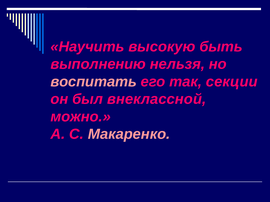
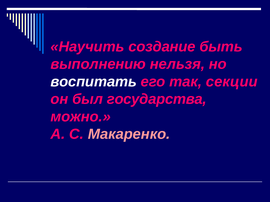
высокую: высокую -> создание
воспитать colour: pink -> white
внеклассной: внеклассной -> государства
